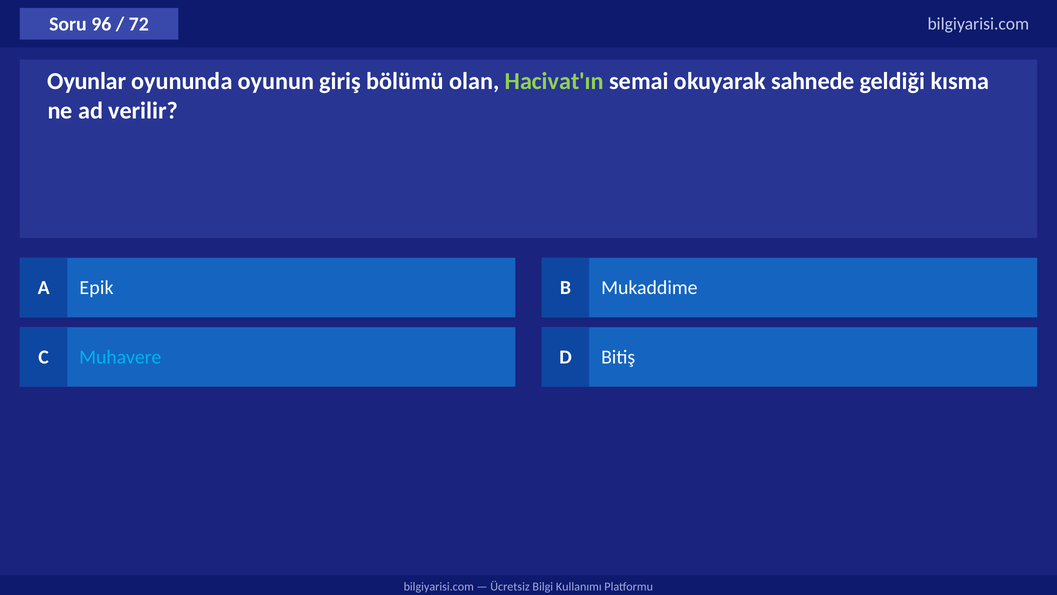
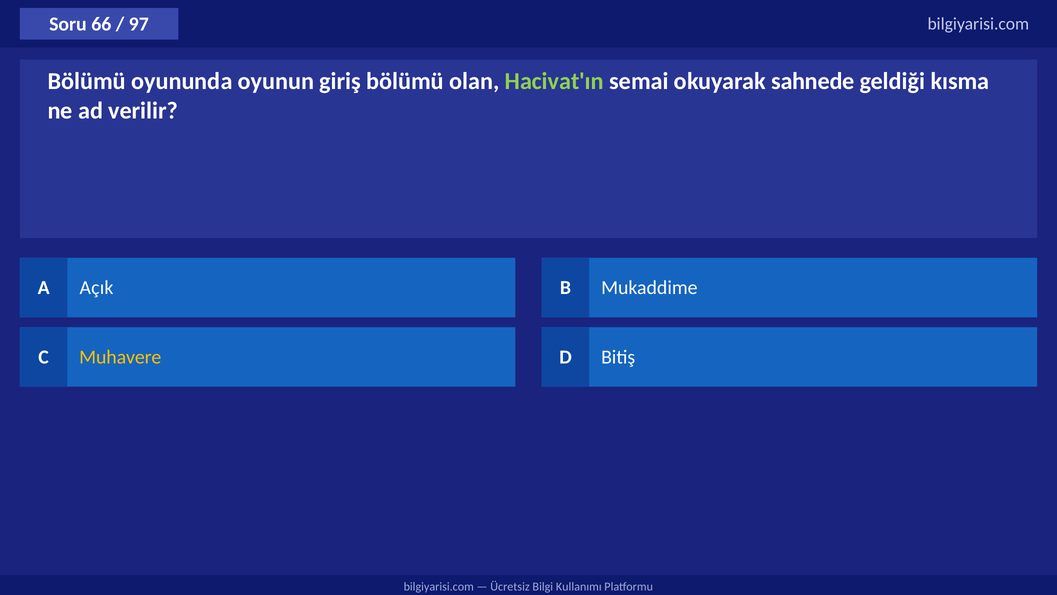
96: 96 -> 66
72: 72 -> 97
Oyunlar at (87, 81): Oyunlar -> Bölümü
Epik: Epik -> Açık
Muhavere colour: light blue -> yellow
